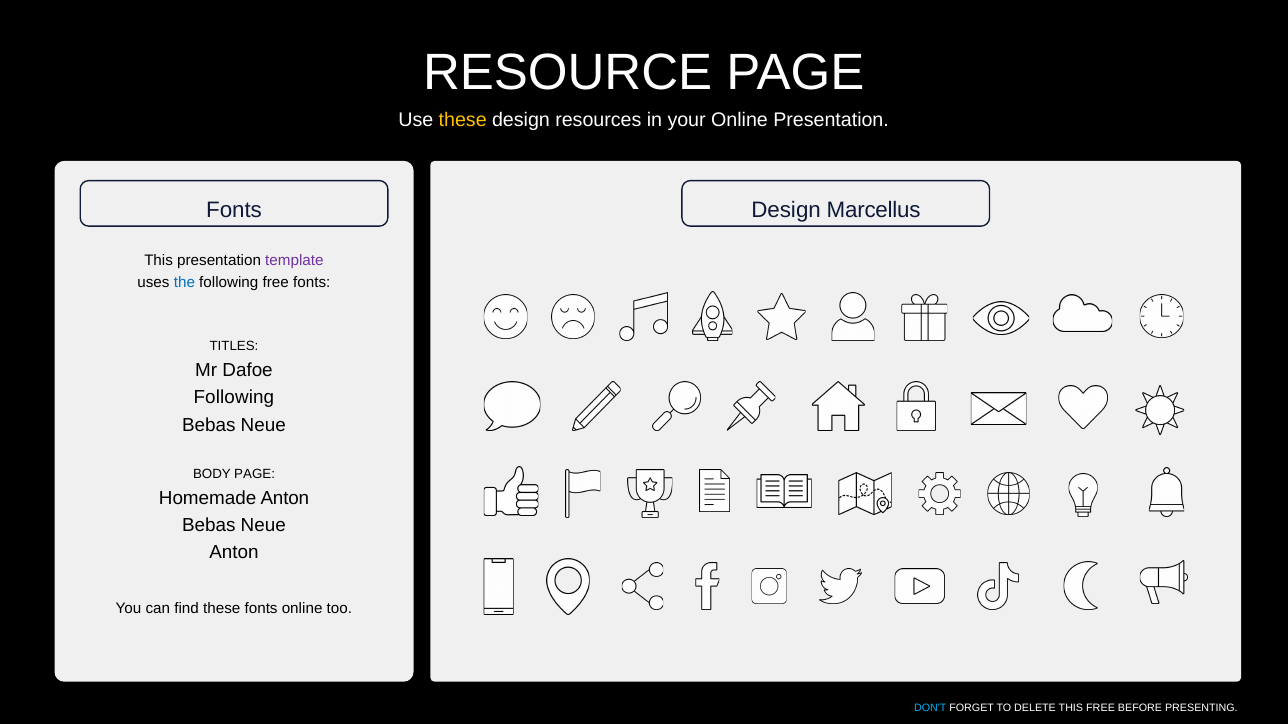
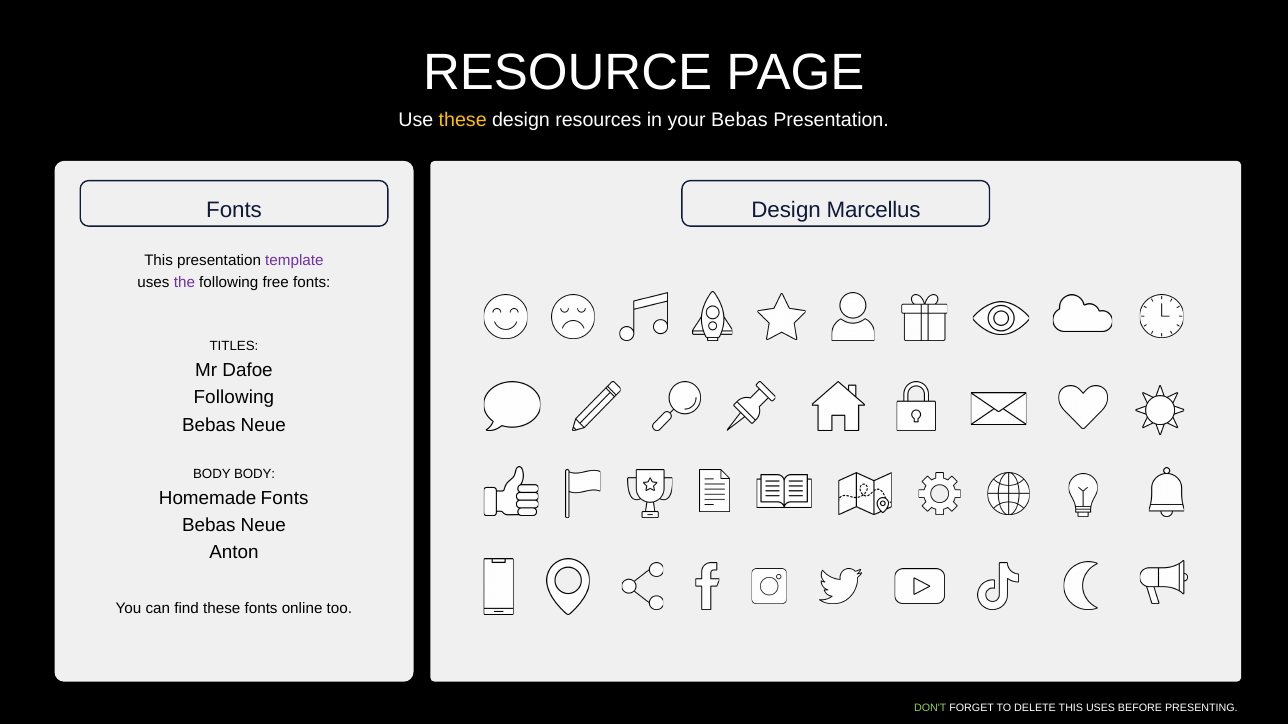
your Online: Online -> Bebas
the colour: blue -> purple
BODY PAGE: PAGE -> BODY
Homemade Anton: Anton -> Fonts
DON'T colour: light blue -> light green
THIS FREE: FREE -> USES
